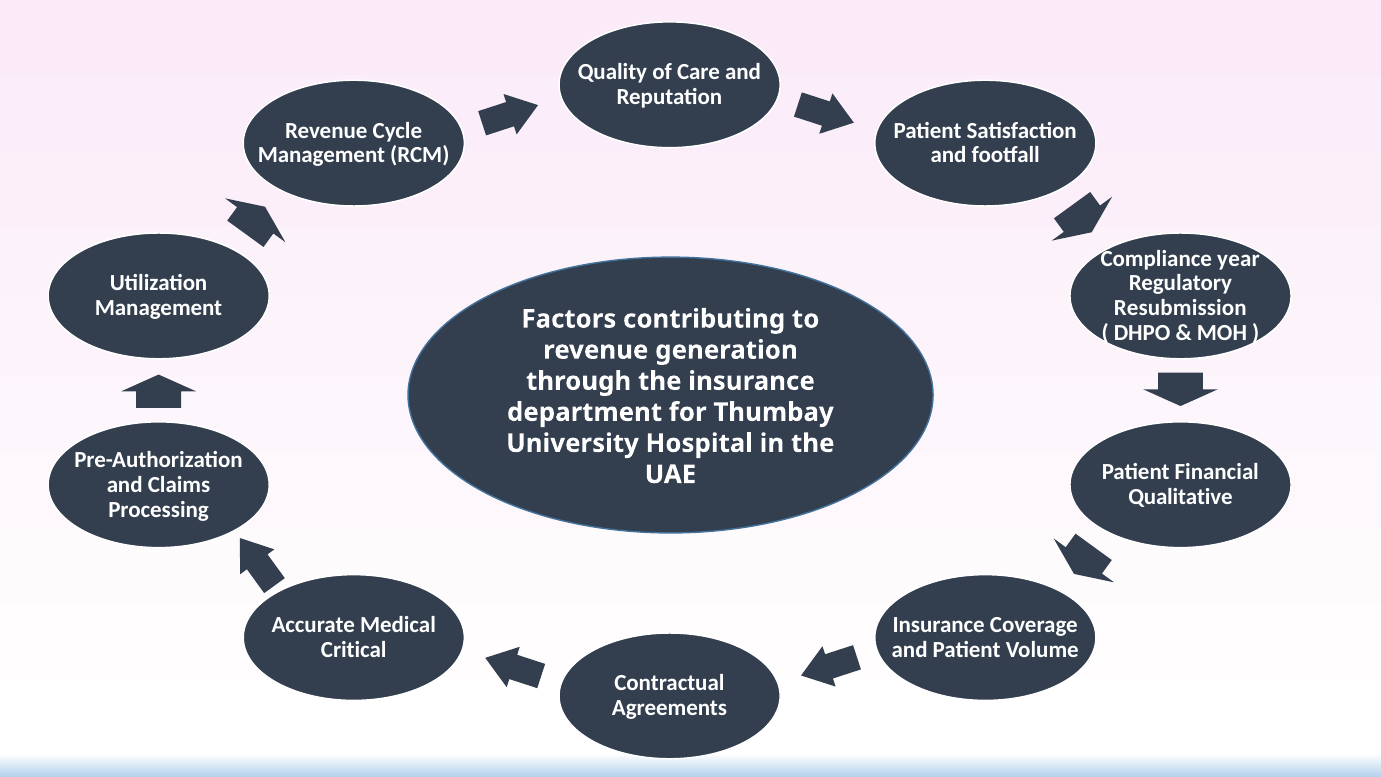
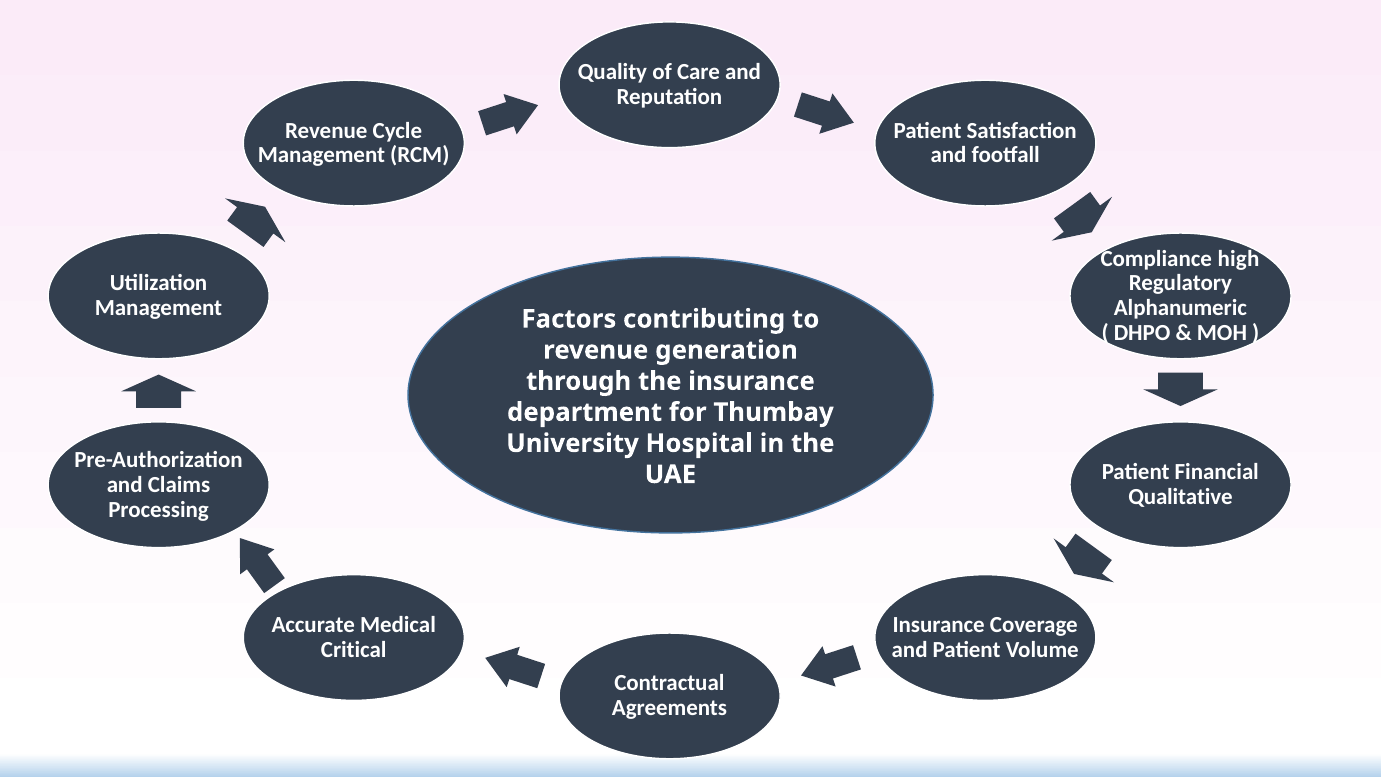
year: year -> high
Resubmission: Resubmission -> Alphanumeric
